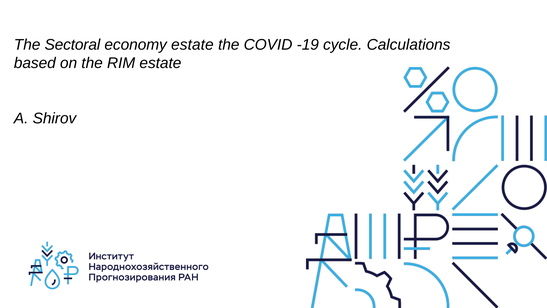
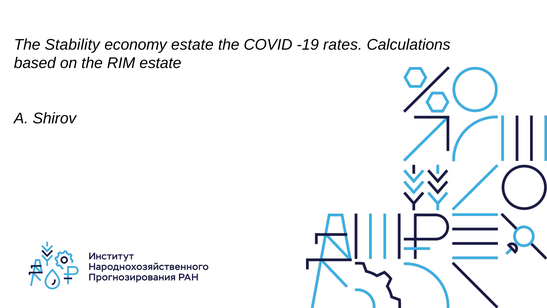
Sectoral: Sectoral -> Stability
cycle: cycle -> rates
